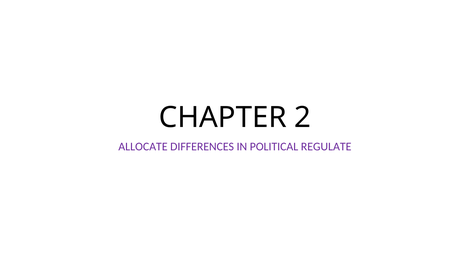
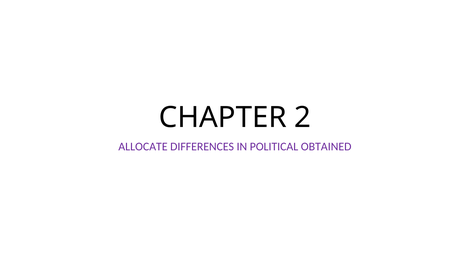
REGULATE: REGULATE -> OBTAINED
